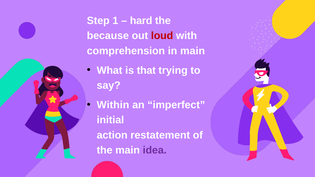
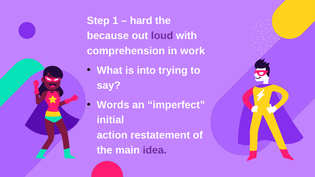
loud colour: red -> purple
in main: main -> work
that: that -> into
Within: Within -> Words
